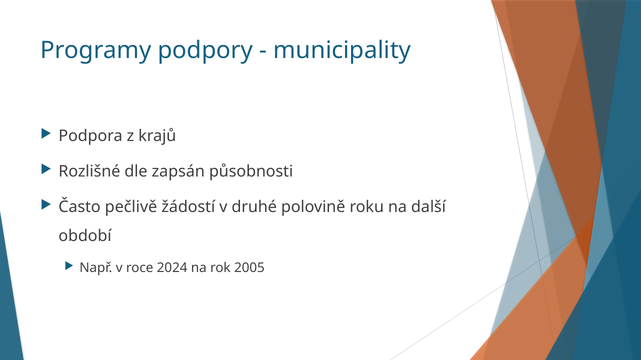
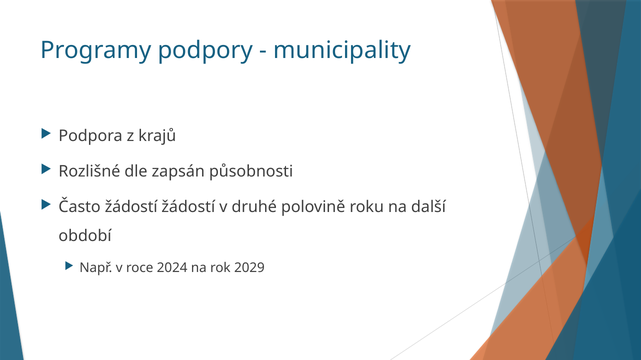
Často pečlivě: pečlivě -> žádostí
2005: 2005 -> 2029
